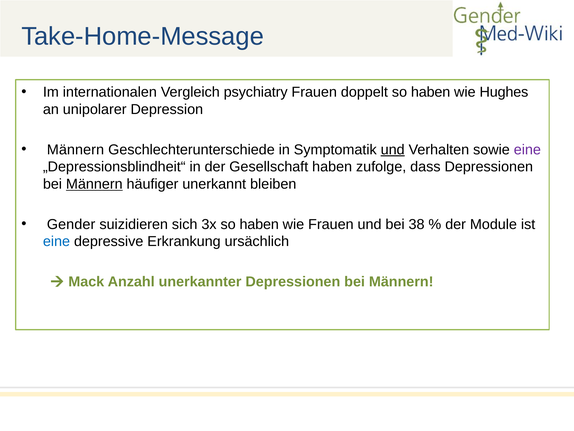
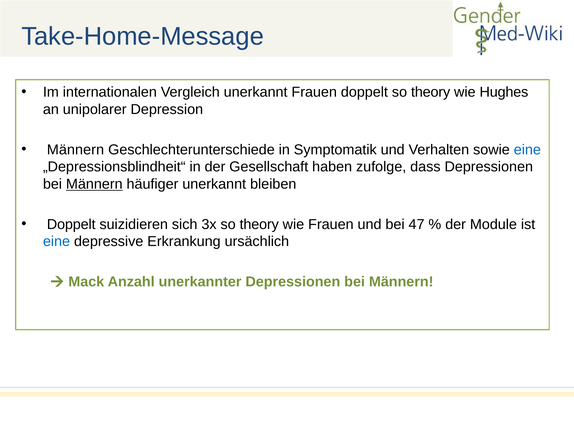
Vergleich psychiatry: psychiatry -> unerkannt
doppelt so haben: haben -> theory
und at (393, 149) underline: present -> none
eine at (527, 149) colour: purple -> blue
Gender at (71, 224): Gender -> Doppelt
3x so haben: haben -> theory
38: 38 -> 47
